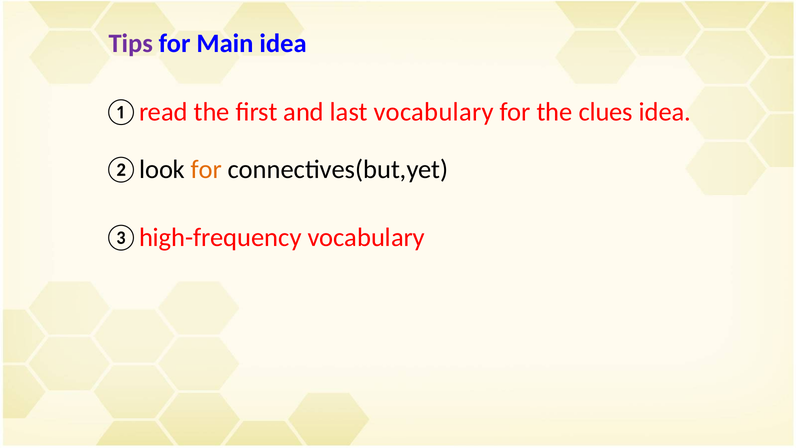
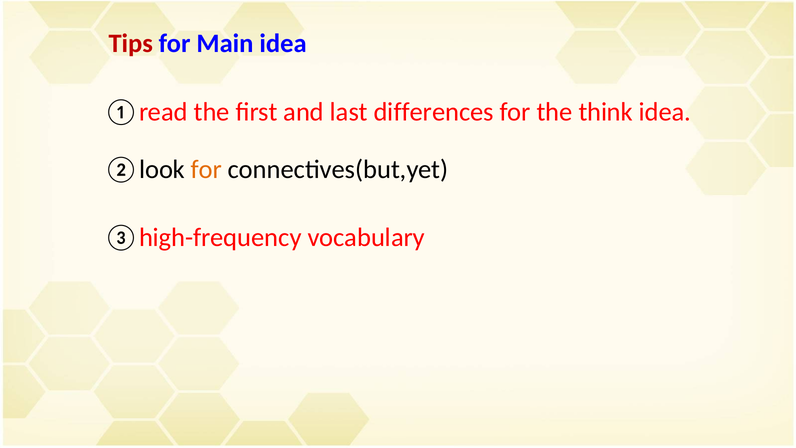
Tips colour: purple -> red
last vocabulary: vocabulary -> differences
clues: clues -> think
